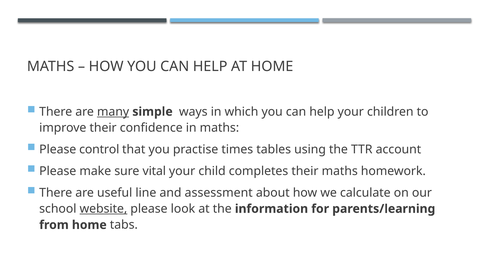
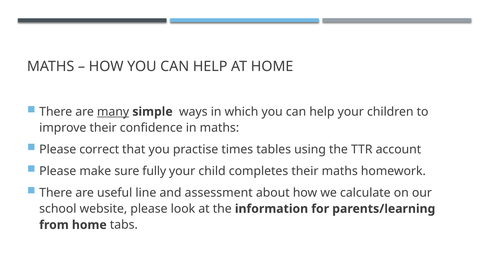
control: control -> correct
vital: vital -> fully
website underline: present -> none
